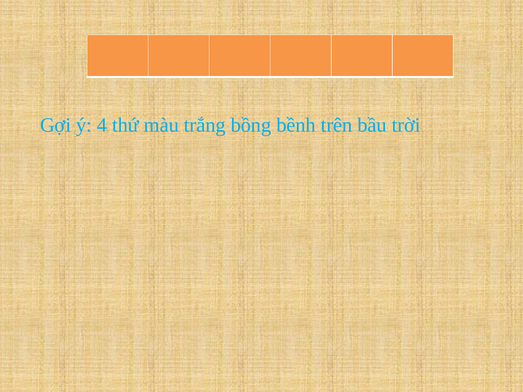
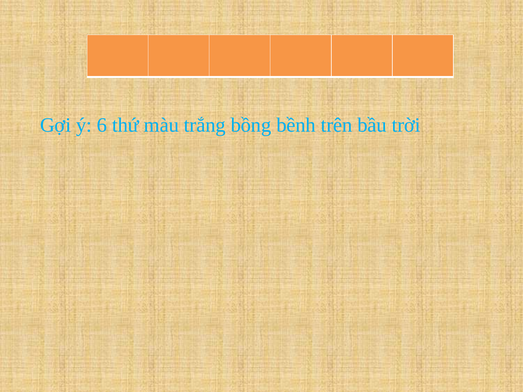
4: 4 -> 6
